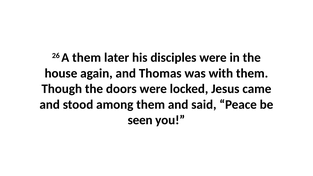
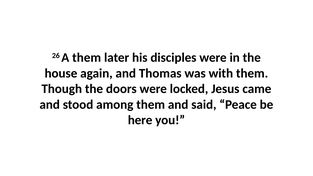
seen: seen -> here
